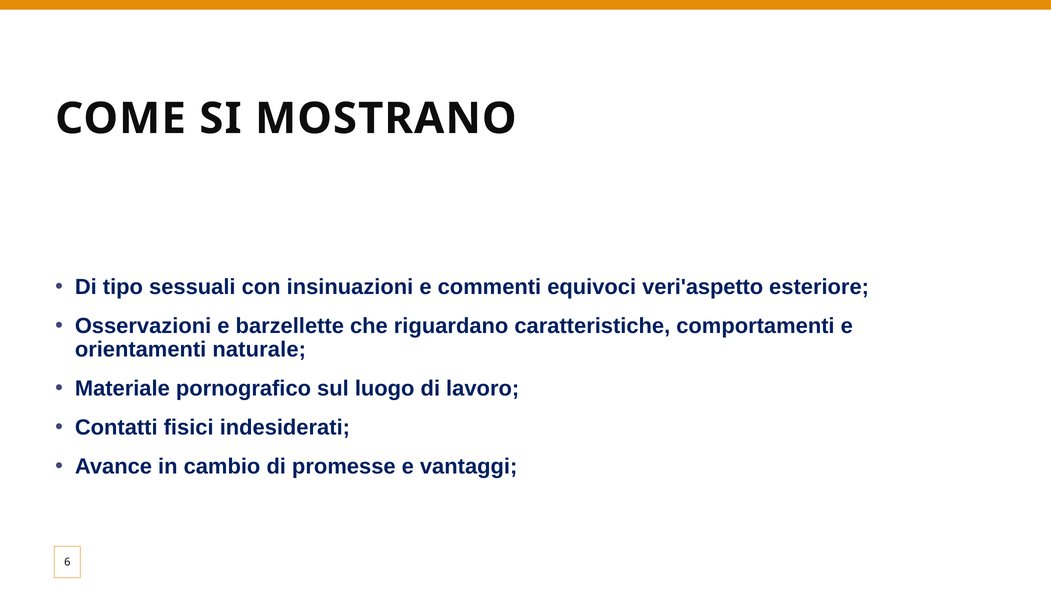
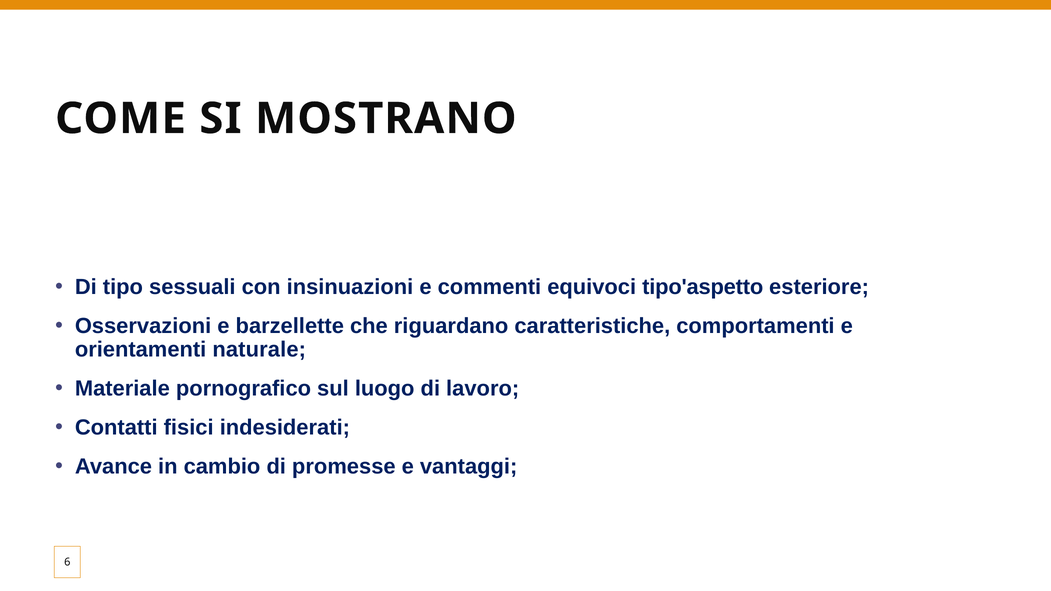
veri'aspetto: veri'aspetto -> tipo'aspetto
